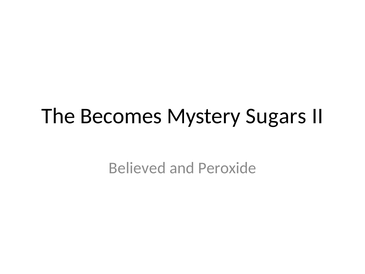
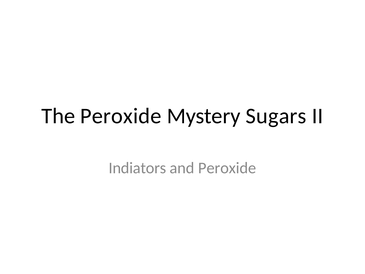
The Becomes: Becomes -> Peroxide
Believed: Believed -> Indiators
